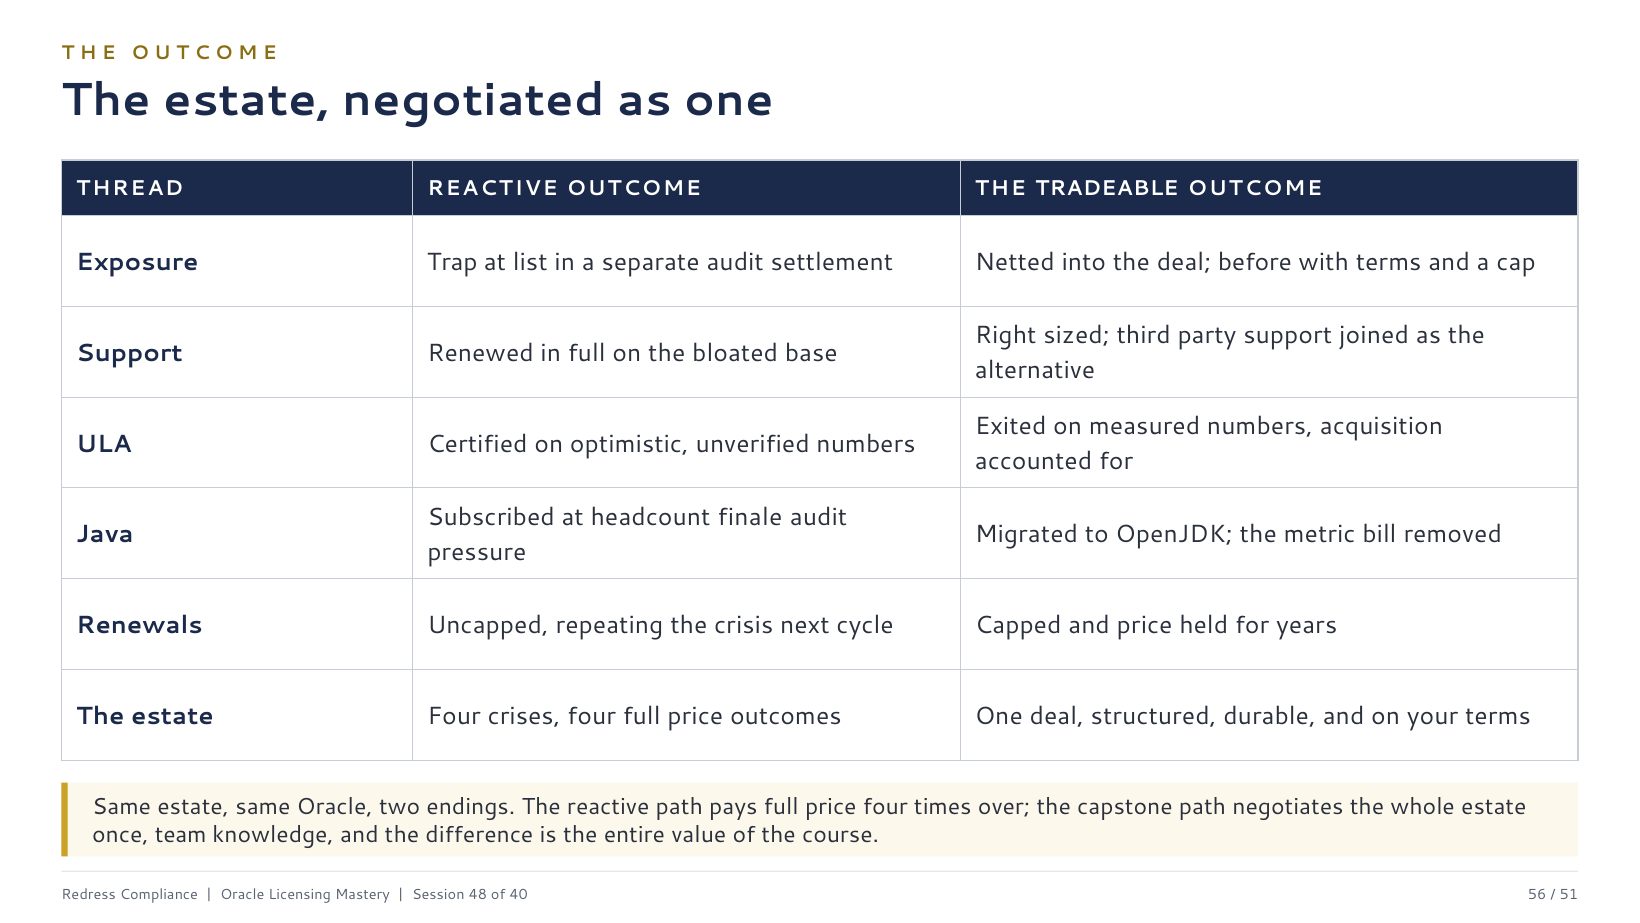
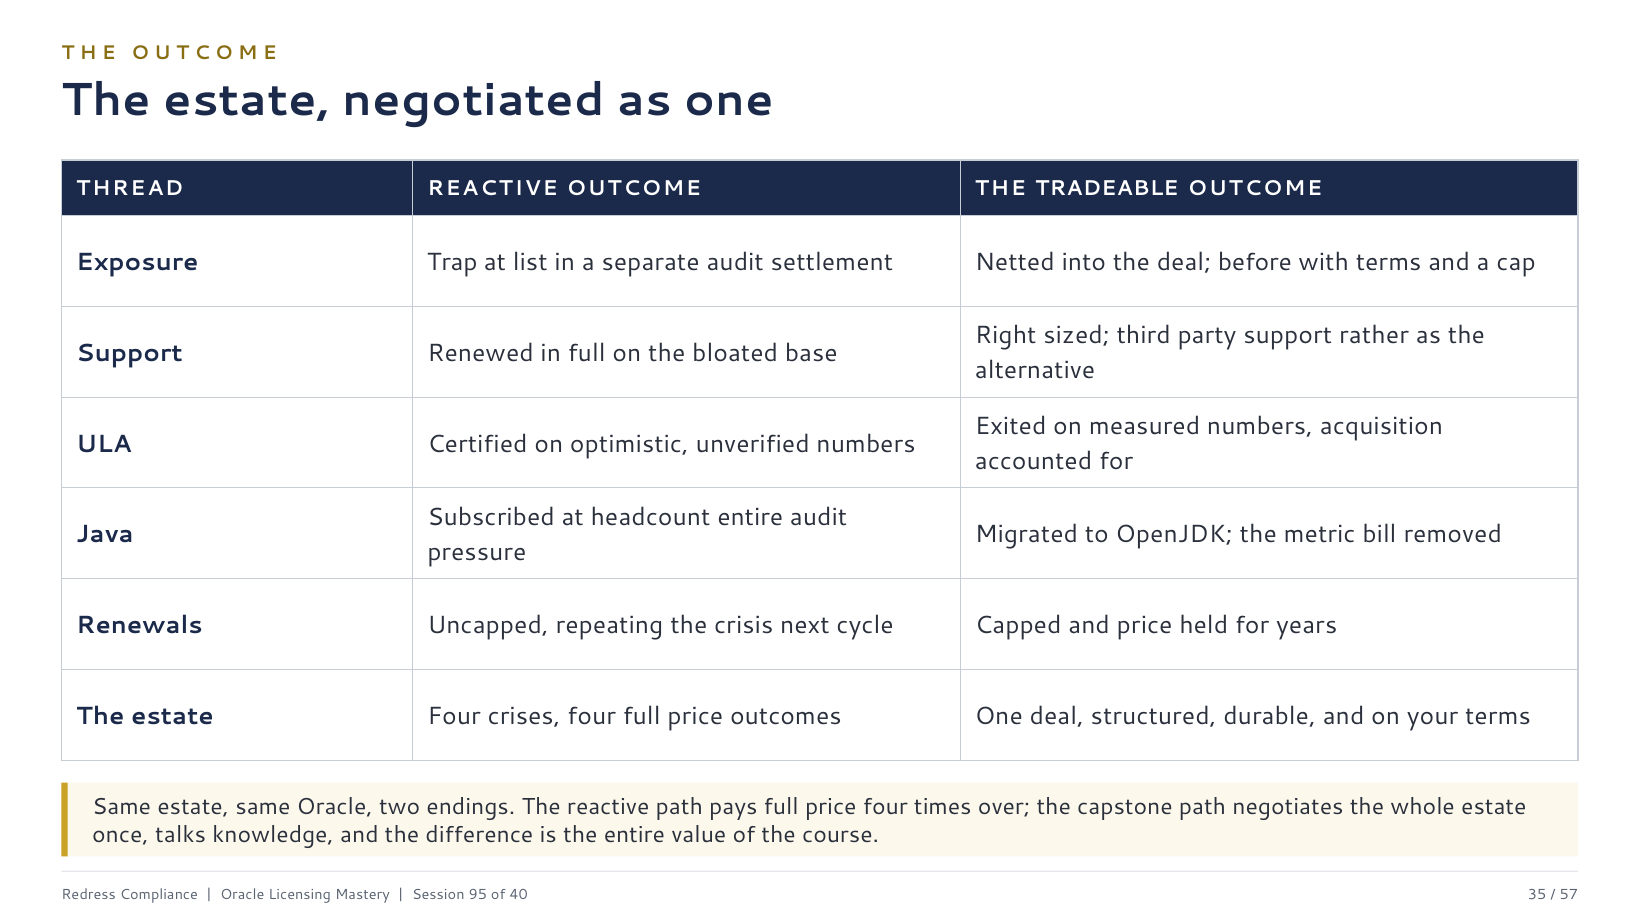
joined: joined -> rather
headcount finale: finale -> entire
team: team -> talks
48: 48 -> 95
56: 56 -> 35
51: 51 -> 57
